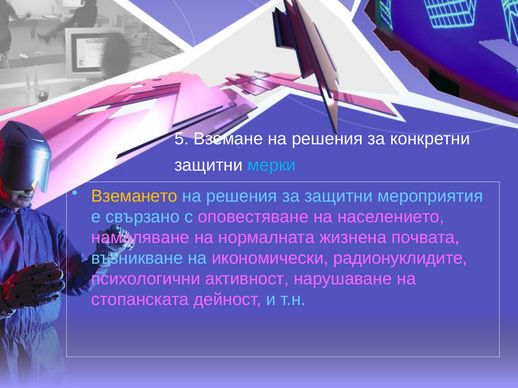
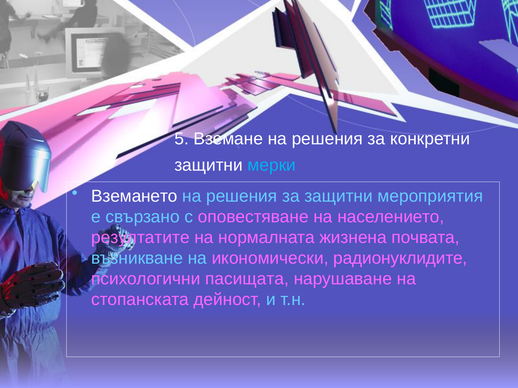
Вземането colour: yellow -> white
намаляване: намаляване -> резултатите
активност: активност -> пасищата
